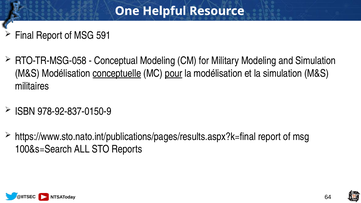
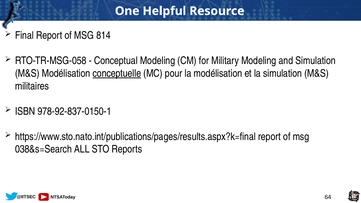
591: 591 -> 814
pour underline: present -> none
978-92-837-0150-9: 978-92-837-0150-9 -> 978-92-837-0150-1
100&s=Search: 100&s=Search -> 038&s=Search
